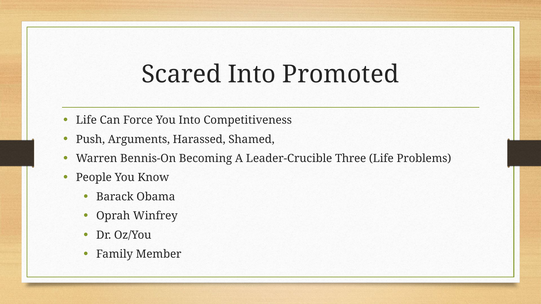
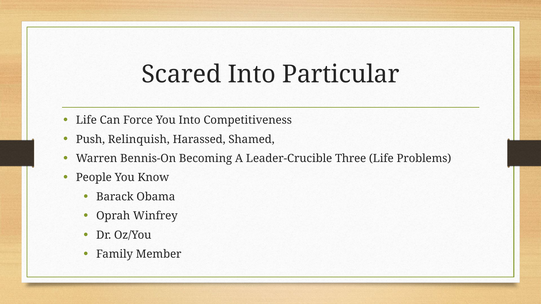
Promoted: Promoted -> Particular
Arguments: Arguments -> Relinquish
